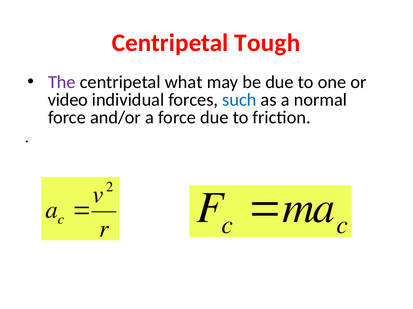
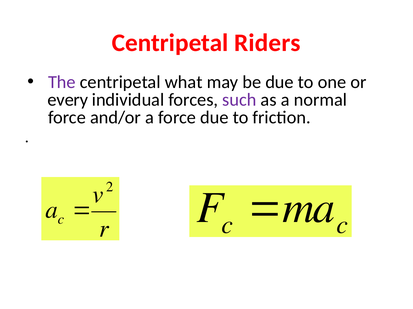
Tough: Tough -> Riders
video: video -> every
such colour: blue -> purple
